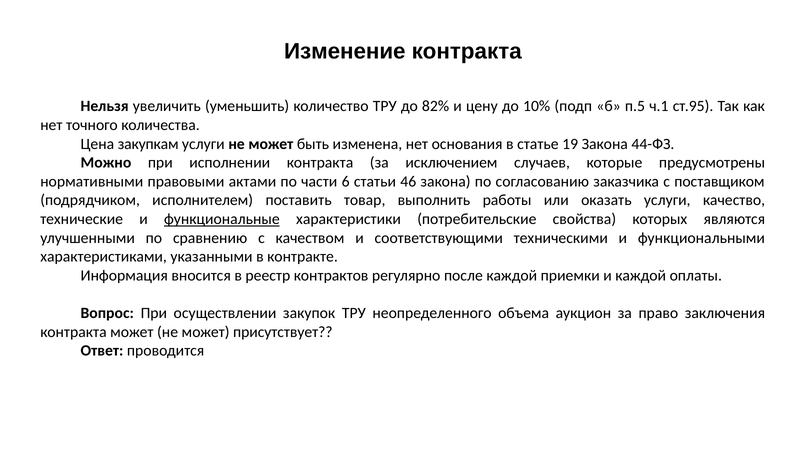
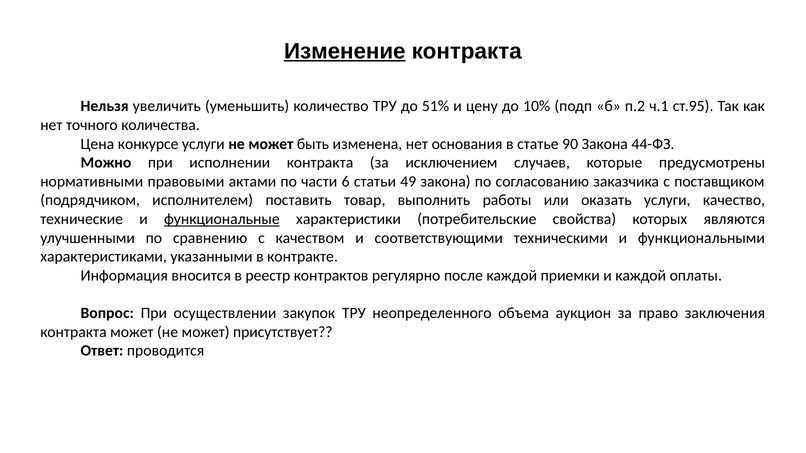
Изменение underline: none -> present
82%: 82% -> 51%
п.5: п.5 -> п.2
закупкам: закупкам -> конкурсе
19: 19 -> 90
46: 46 -> 49
